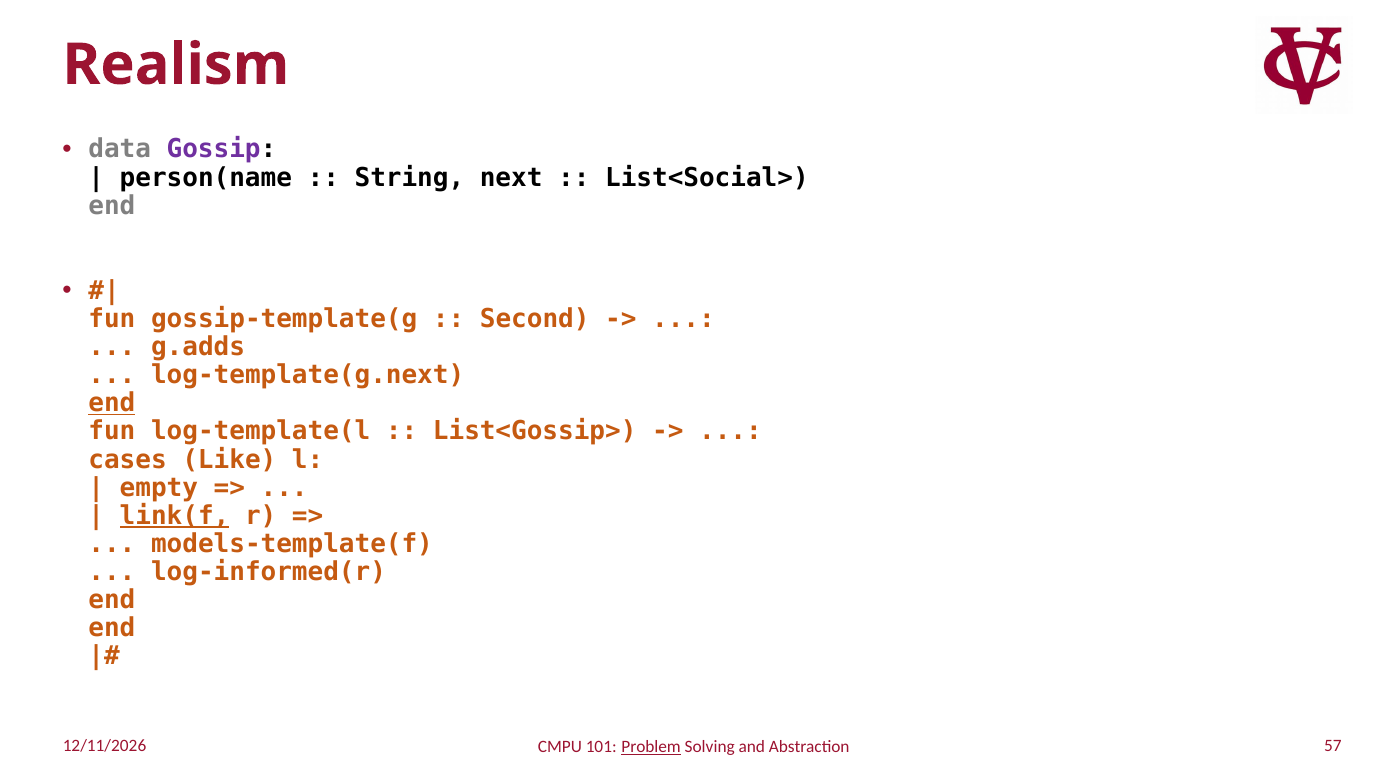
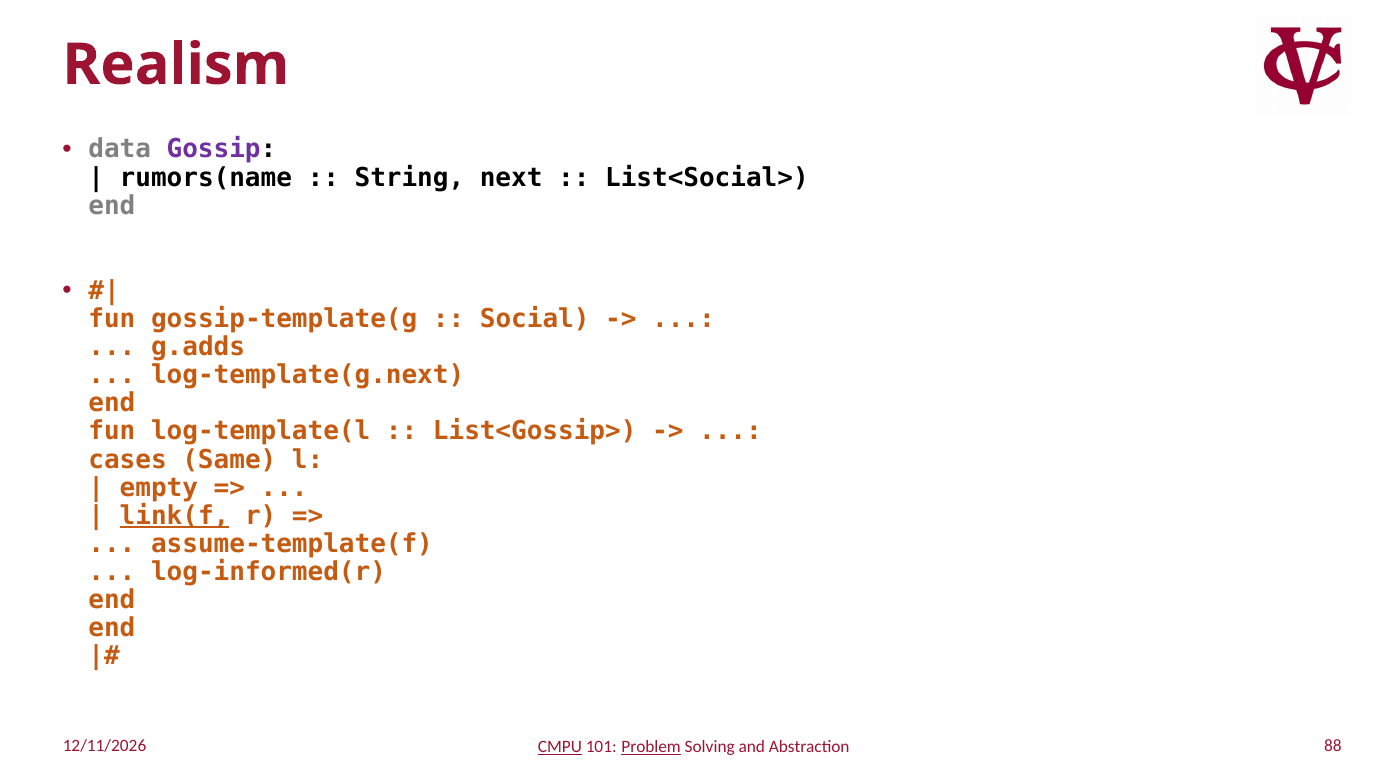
person(name: person(name -> rumors(name
Second: Second -> Social
end at (112, 403) underline: present -> none
Like: Like -> Same
models-template(f: models-template(f -> assume-template(f
57: 57 -> 88
CMPU underline: none -> present
